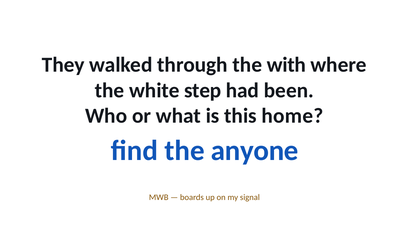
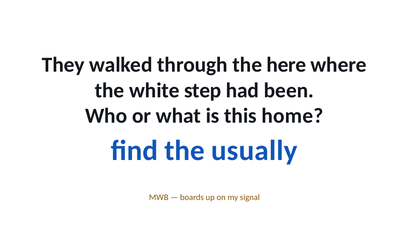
with: with -> here
anyone: anyone -> usually
